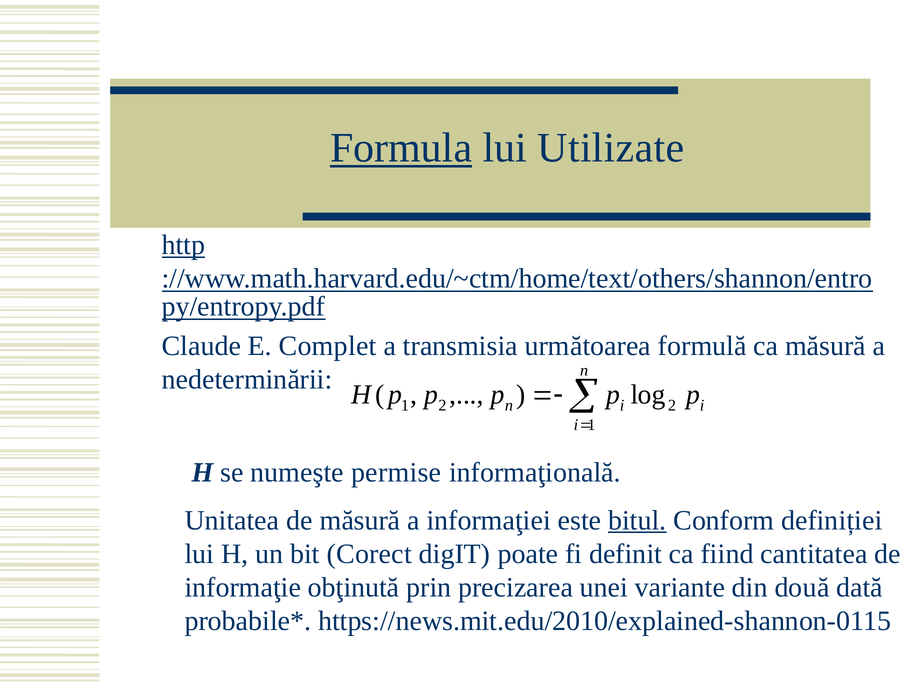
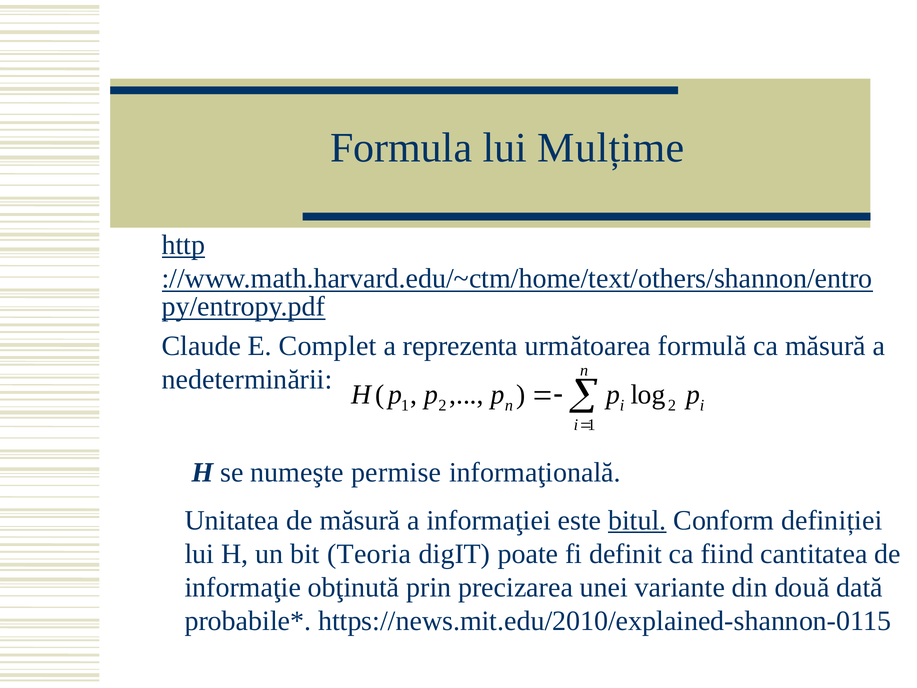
Formula underline: present -> none
Utilizate: Utilizate -> Mulțime
transmisia: transmisia -> reprezenta
Corect: Corect -> Teoria
